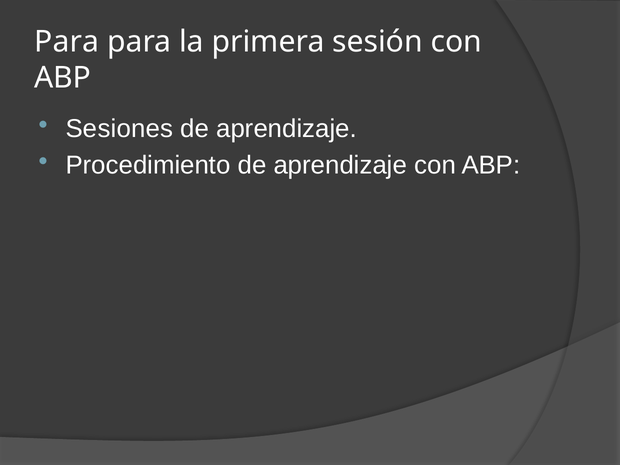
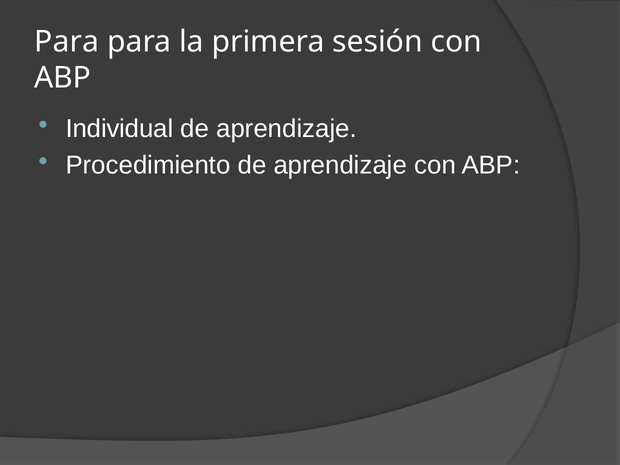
Sesiones: Sesiones -> Individual
